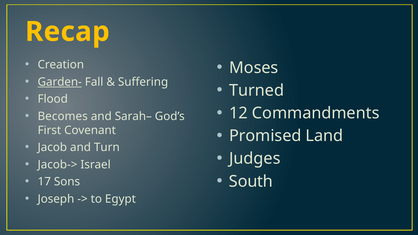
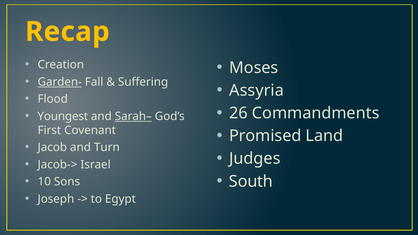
Turned: Turned -> Assyria
12: 12 -> 26
Becomes: Becomes -> Youngest
Sarah– underline: none -> present
17: 17 -> 10
